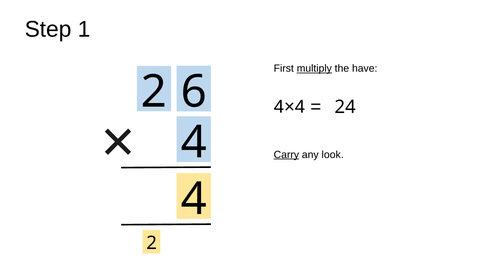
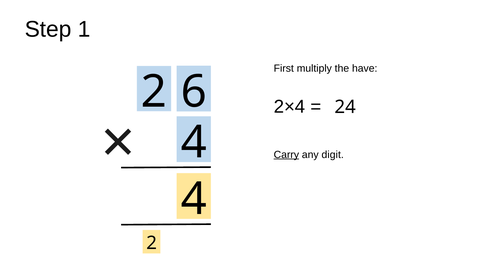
multiply underline: present -> none
4×4: 4×4 -> 2×4
look: look -> digit
